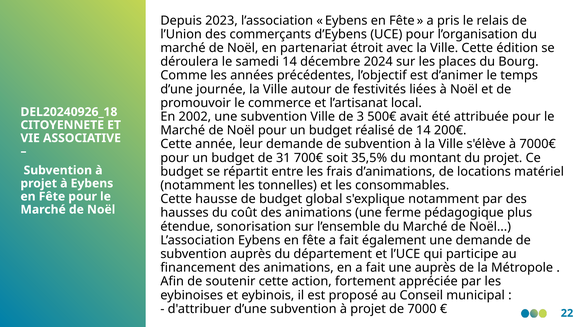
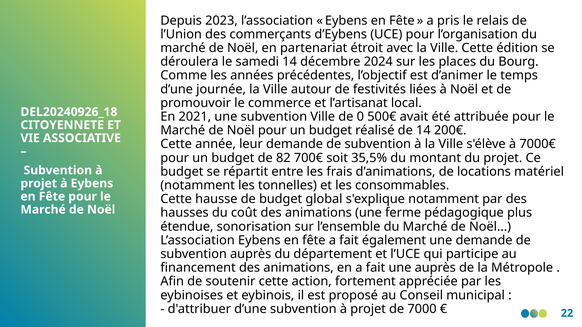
2002: 2002 -> 2021
3: 3 -> 0
31: 31 -> 82
